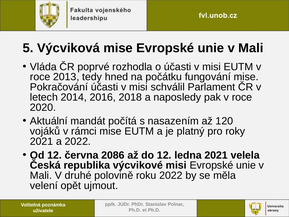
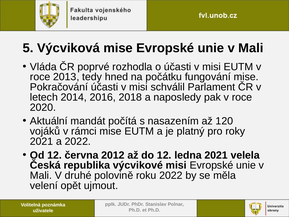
2086: 2086 -> 2012
